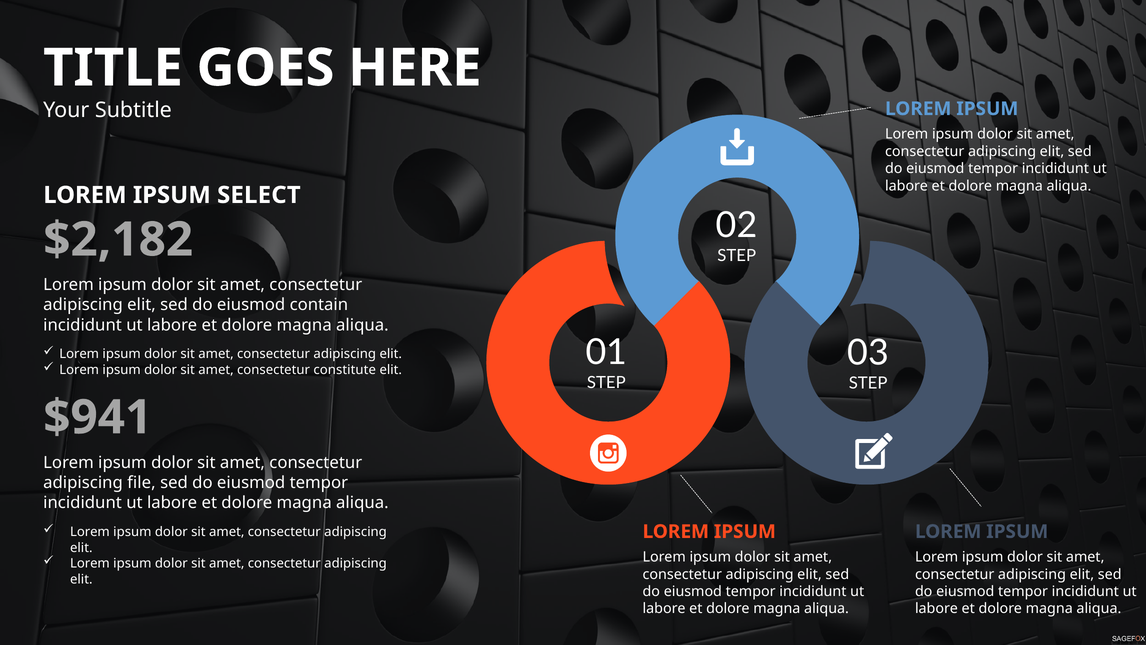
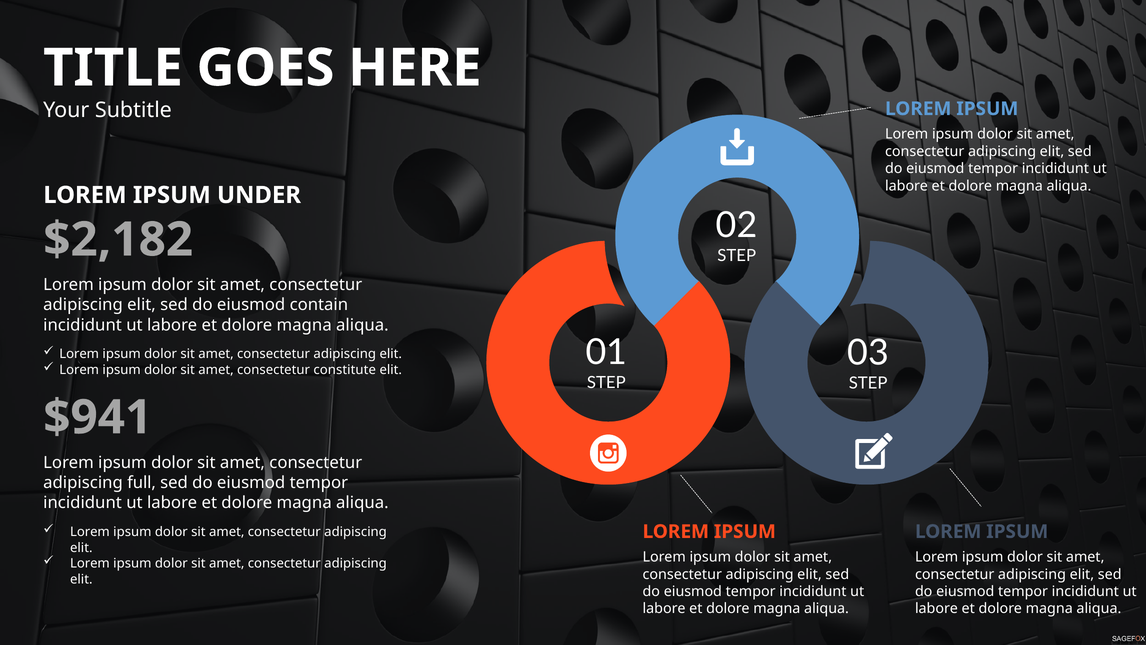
SELECT: SELECT -> UNDER
file: file -> full
